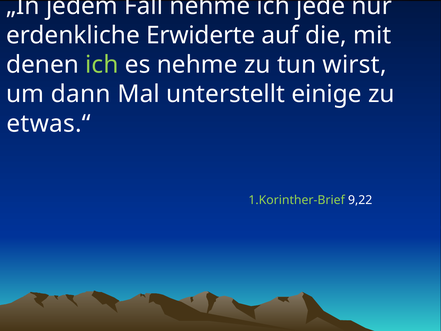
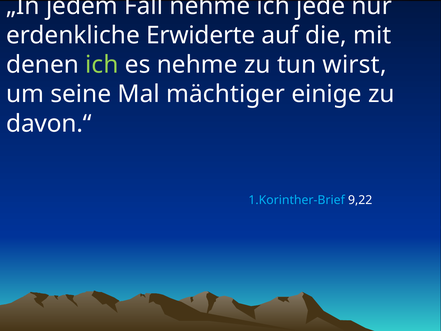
dann: dann -> seine
unterstellt: unterstellt -> mächtiger
etwas.“: etwas.“ -> davon.“
1.Korinther-Brief colour: light green -> light blue
